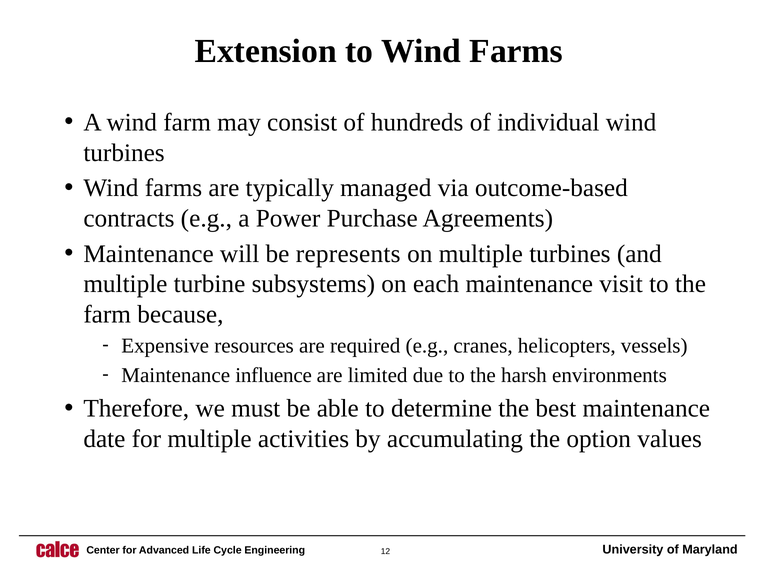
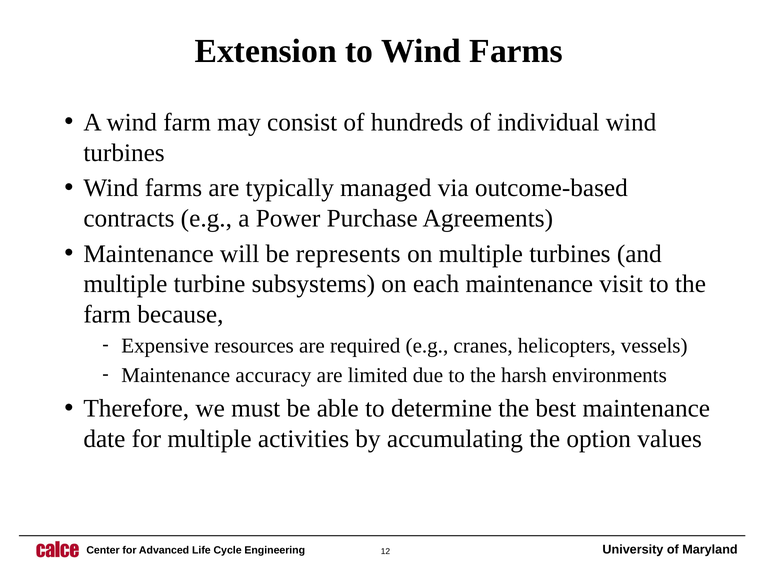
influence: influence -> accuracy
